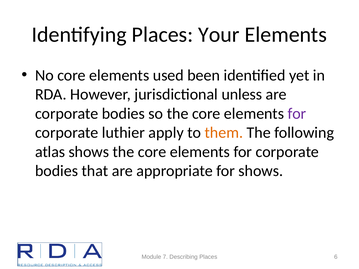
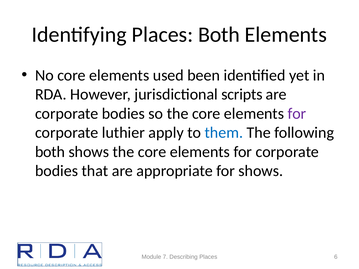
Places Your: Your -> Both
unless: unless -> scripts
them colour: orange -> blue
atlas at (50, 152): atlas -> both
